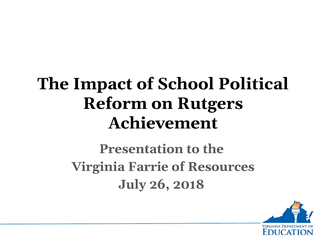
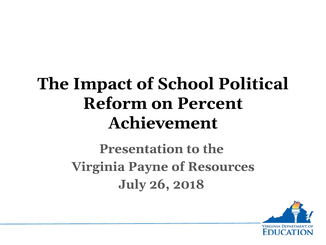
Rutgers: Rutgers -> Percent
Farrie: Farrie -> Payne
